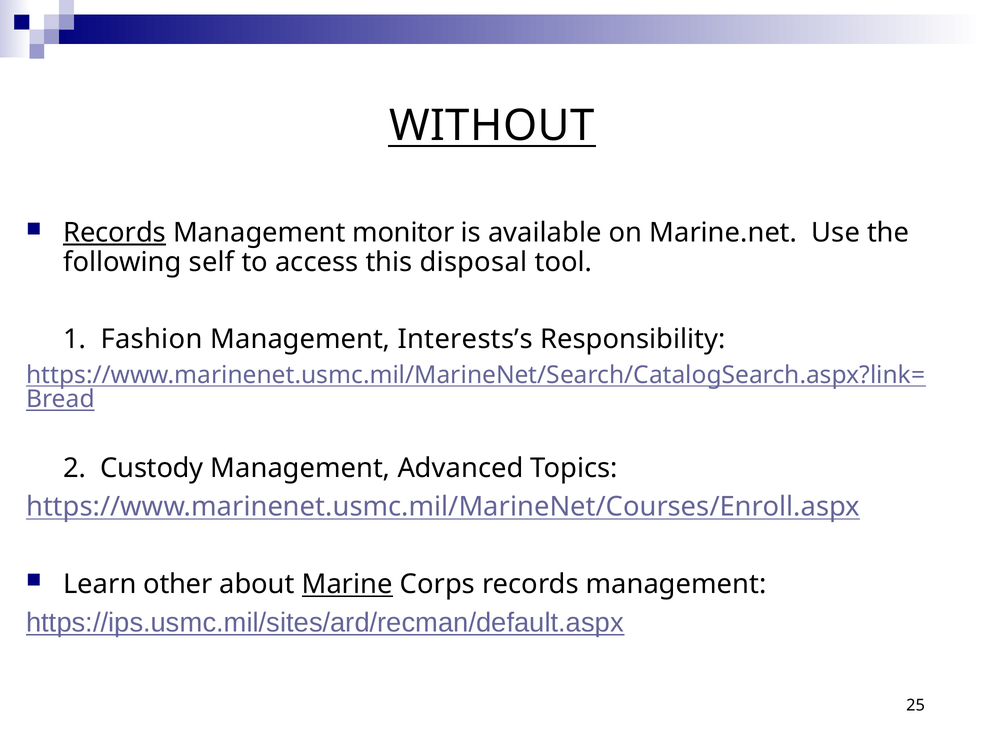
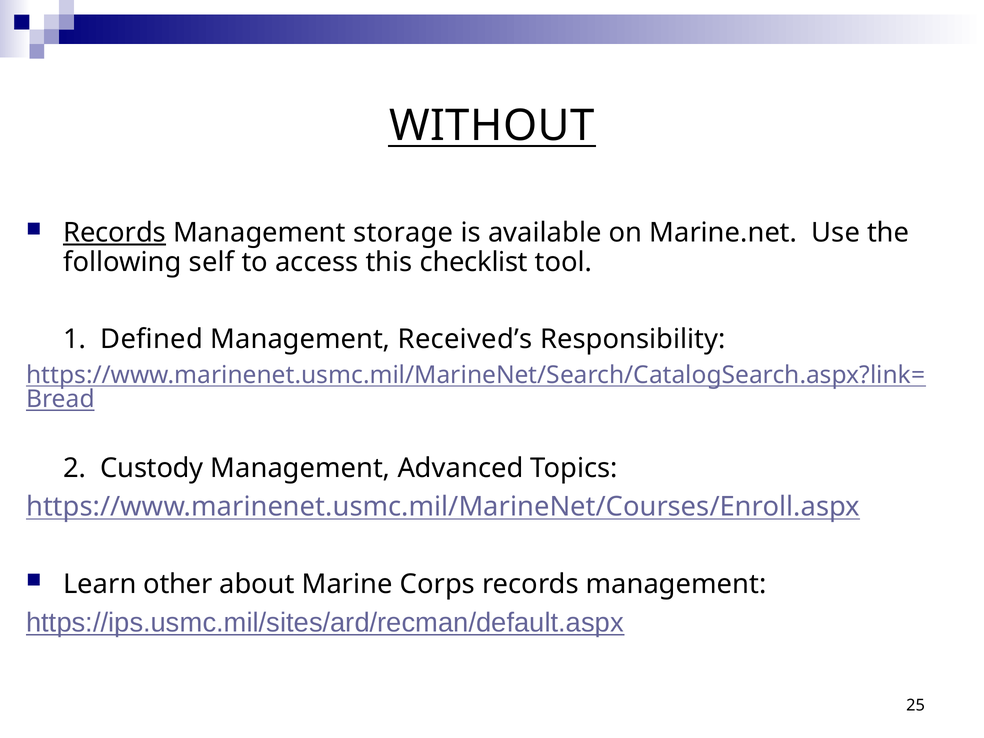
monitor: monitor -> storage
disposal: disposal -> checklist
Fashion: Fashion -> Defined
Interests’s: Interests’s -> Received’s
Marine underline: present -> none
